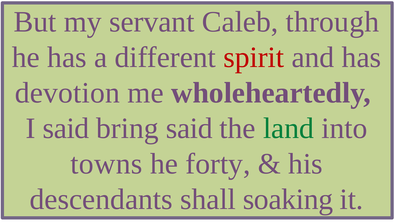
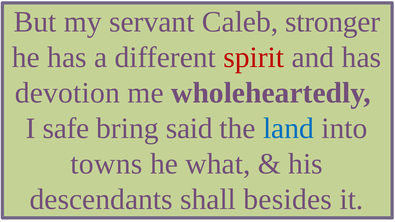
through: through -> stronger
I said: said -> safe
land colour: green -> blue
forty: forty -> what
soaking: soaking -> besides
